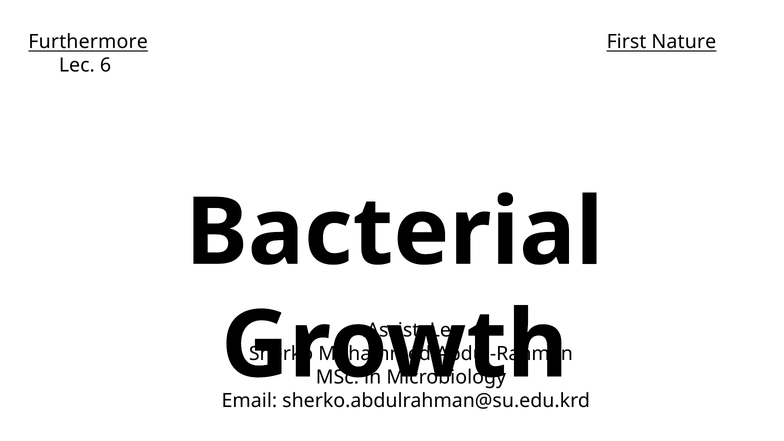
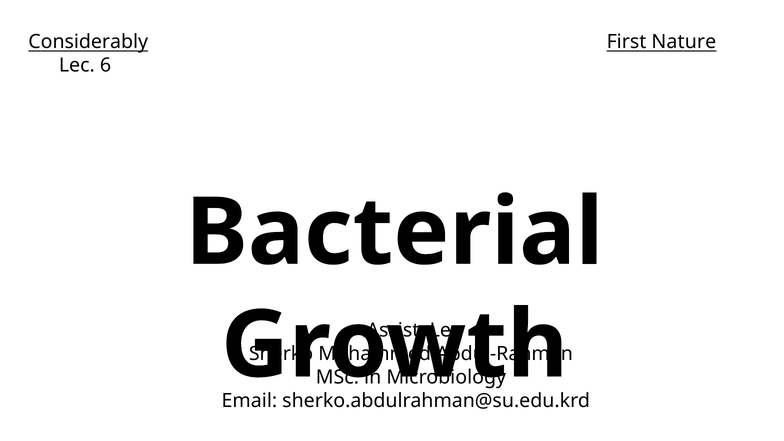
Furthermore: Furthermore -> Considerably
